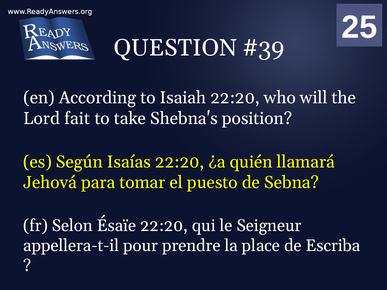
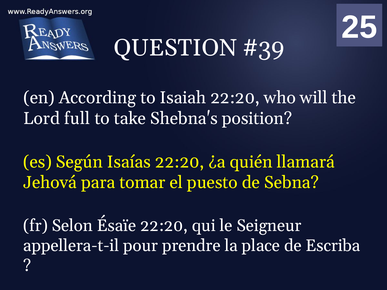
fait: fait -> full
